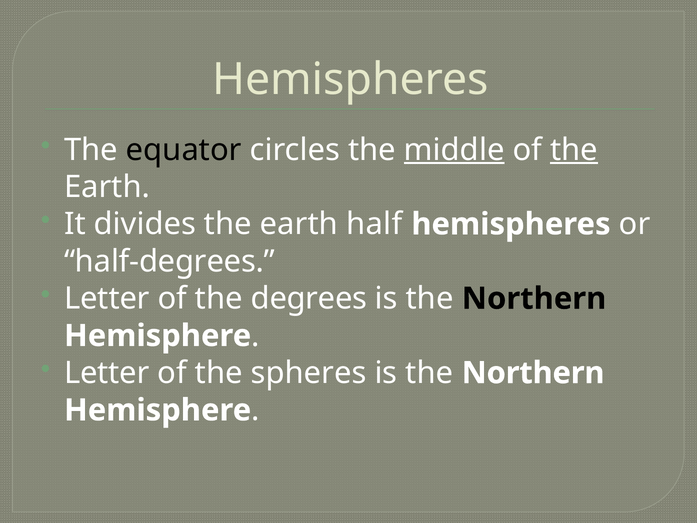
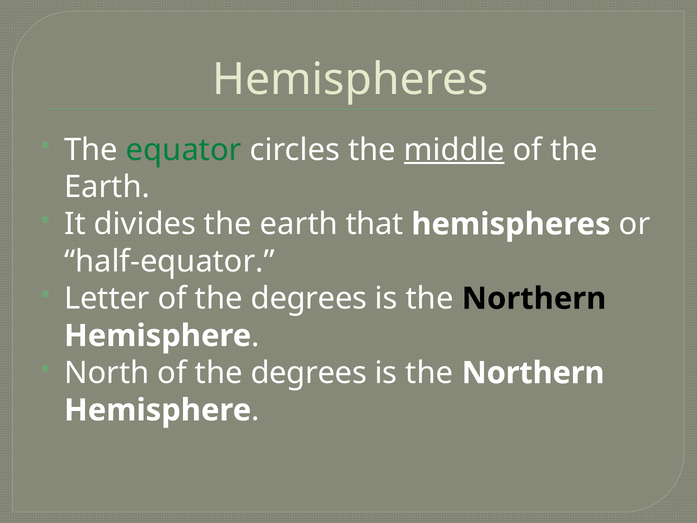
equator colour: black -> green
the at (574, 150) underline: present -> none
half: half -> that
half-degrees: half-degrees -> half-equator
Letter at (107, 373): Letter -> North
spheres at (309, 373): spheres -> degrees
